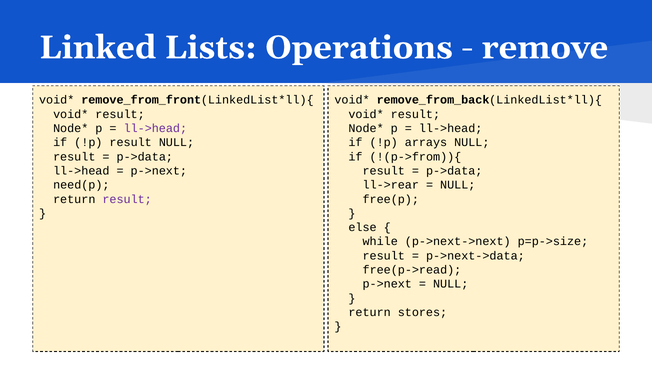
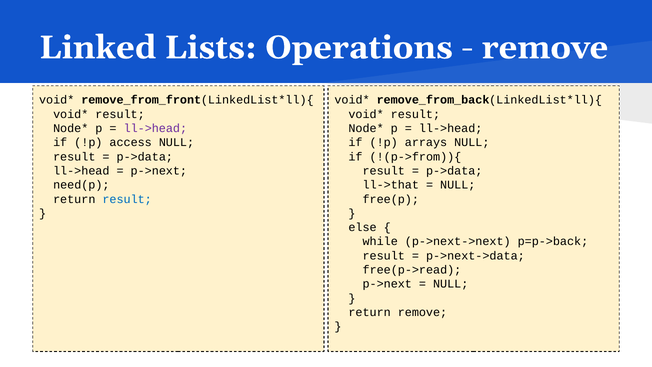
!p result: result -> access
ll->rear: ll->rear -> ll->that
result at (127, 199) colour: purple -> blue
p=p->size: p=p->size -> p=p->back
return stores: stores -> remove
